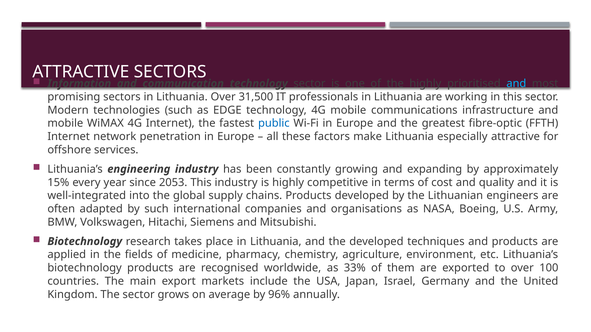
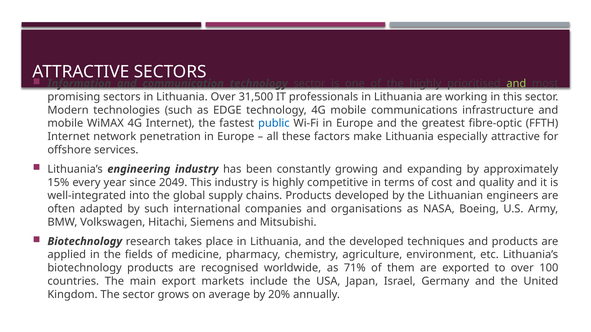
and at (516, 84) colour: light blue -> light green
2053: 2053 -> 2049
33%: 33% -> 71%
96%: 96% -> 20%
